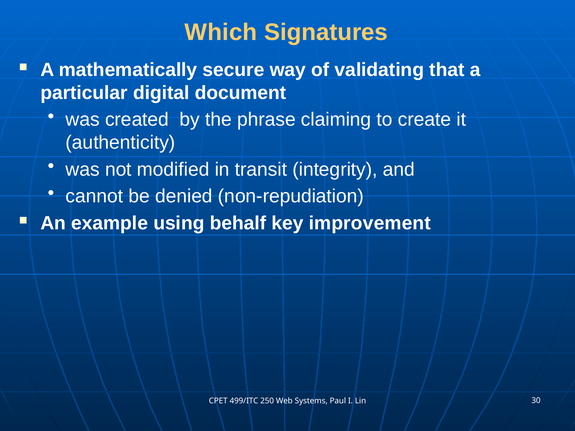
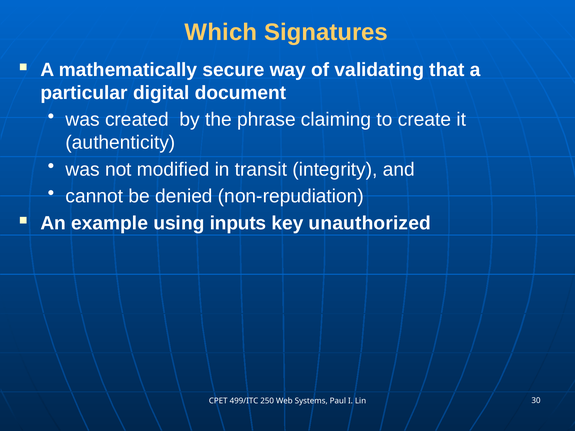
behalf: behalf -> inputs
improvement: improvement -> unauthorized
